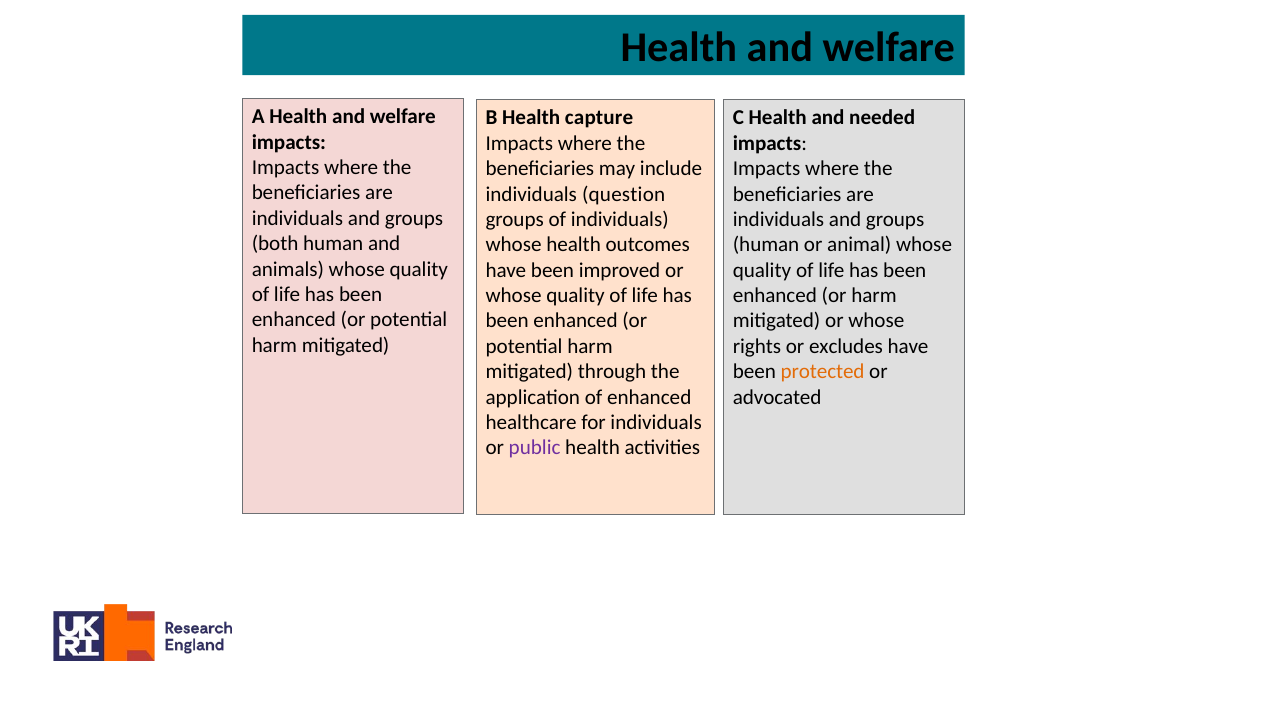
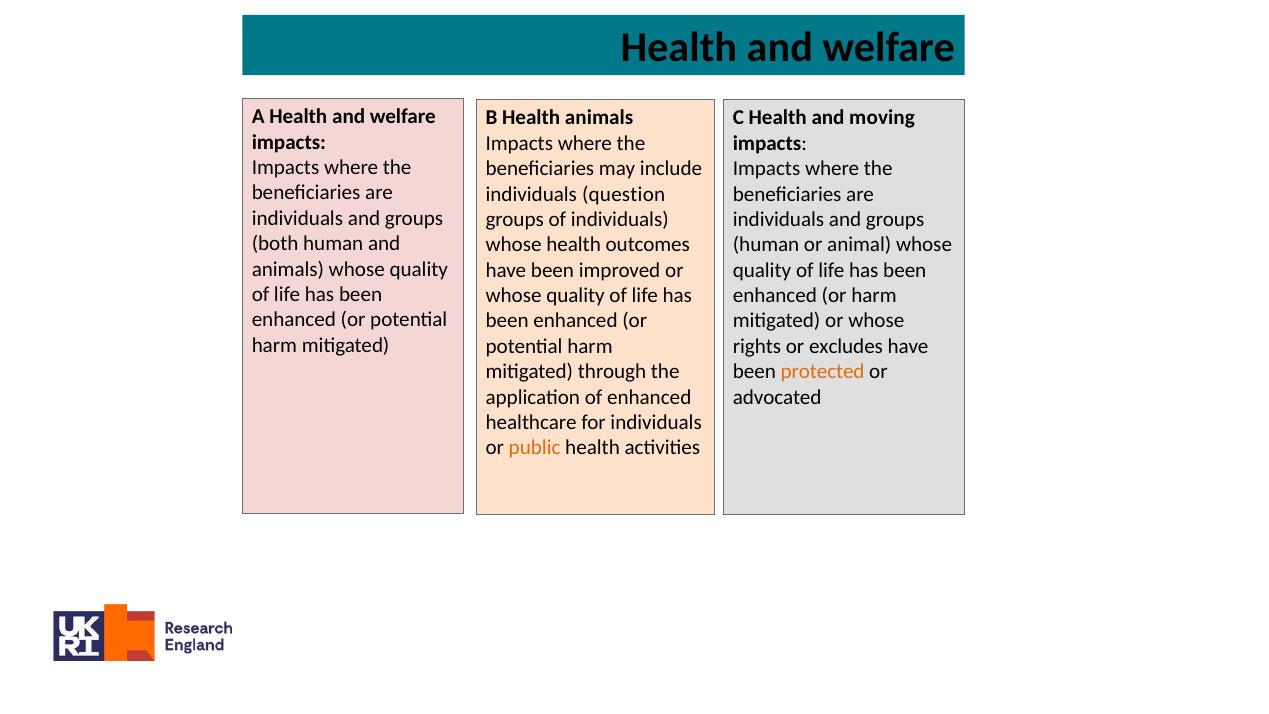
Health capture: capture -> animals
needed: needed -> moving
public colour: purple -> orange
